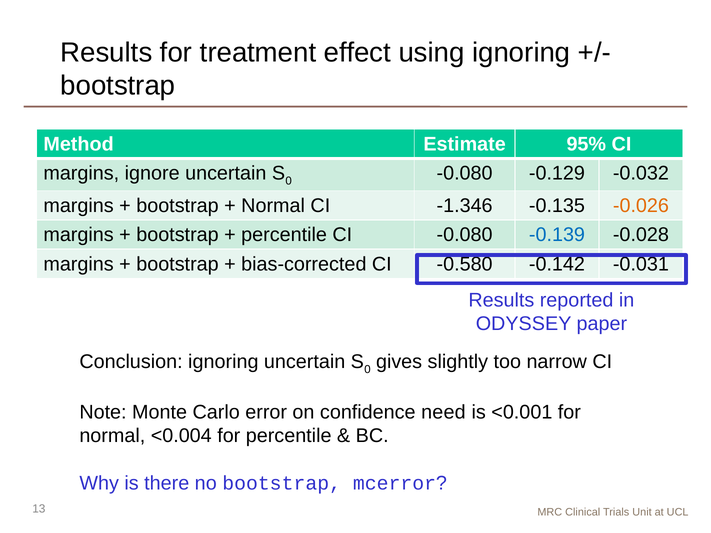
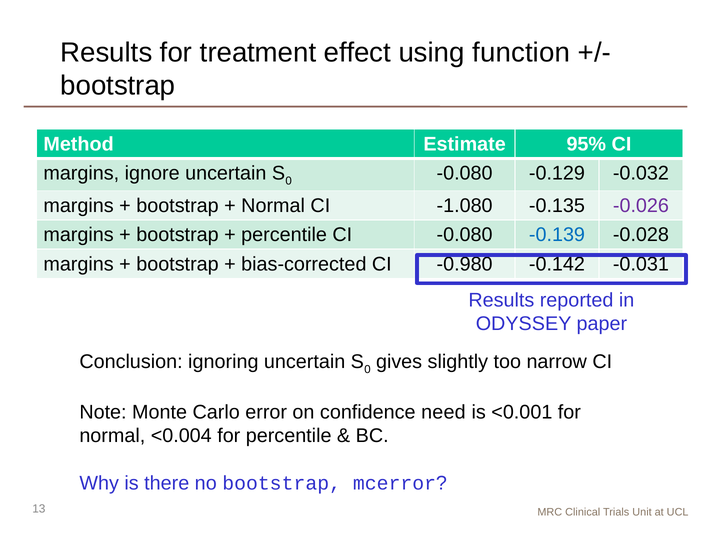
using ignoring: ignoring -> function
-1.346: -1.346 -> -1.080
-0.026 colour: orange -> purple
-0.580: -0.580 -> -0.980
